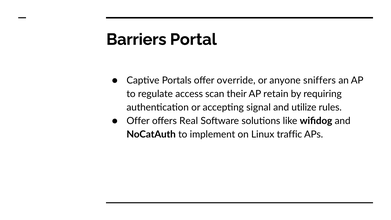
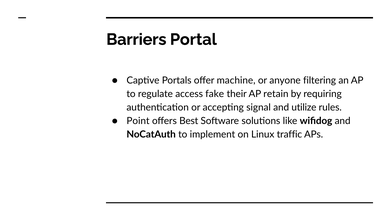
override: override -> machine
sniffers: sniffers -> filtering
scan: scan -> fake
Offer at (138, 121): Offer -> Point
Real: Real -> Best
